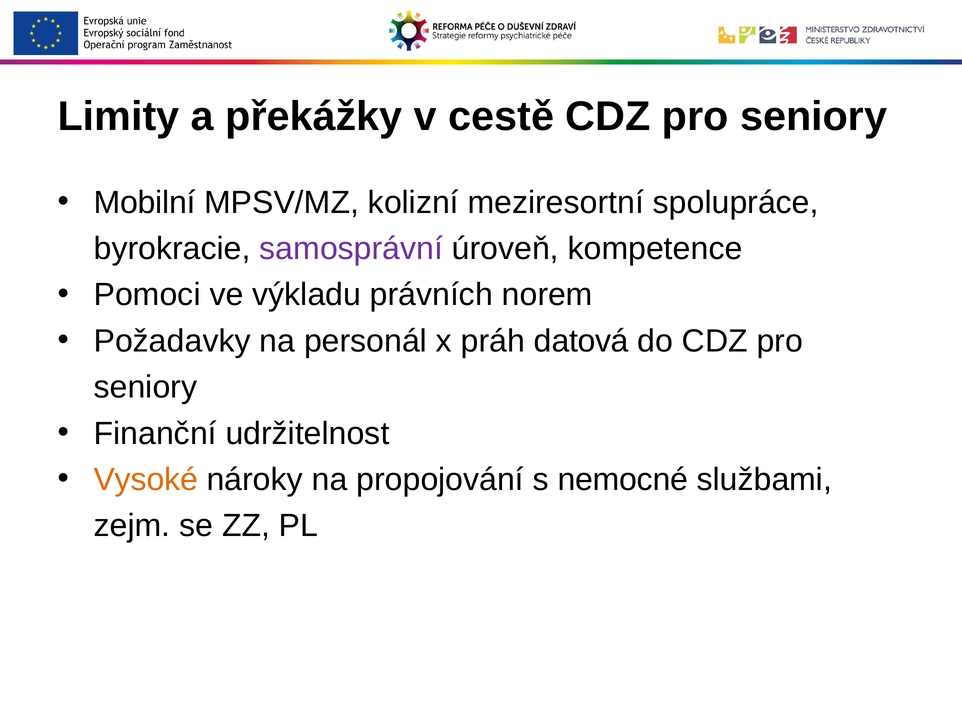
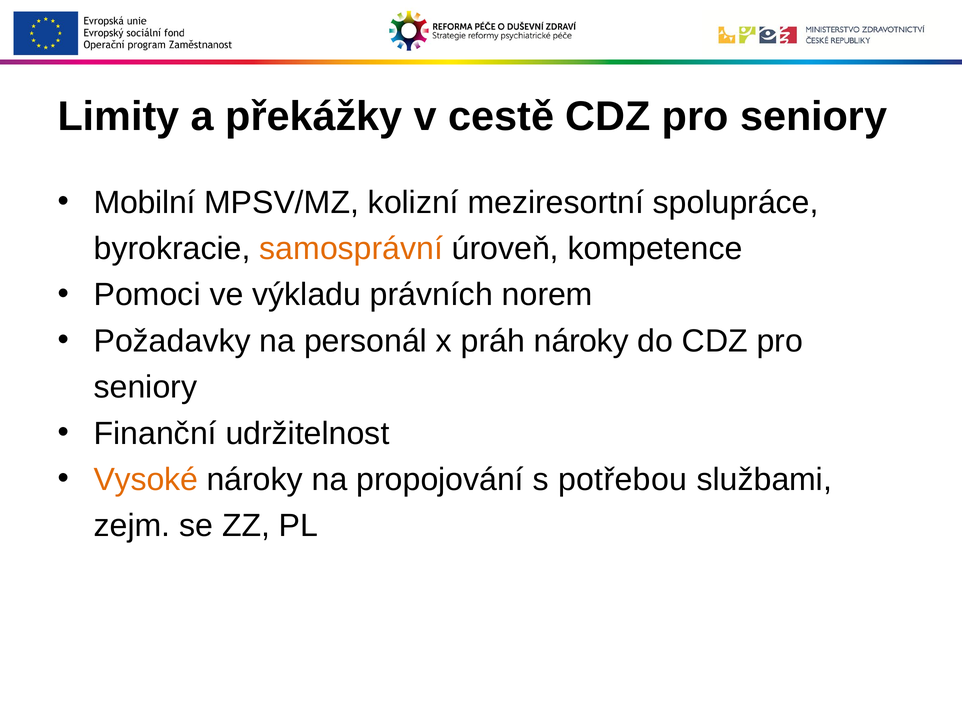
samosprávní colour: purple -> orange
práh datová: datová -> nároky
nemocné: nemocné -> potřebou
